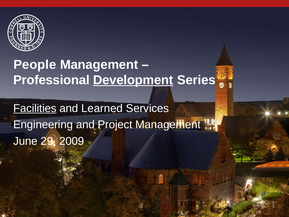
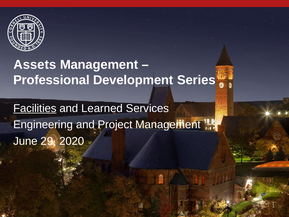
People: People -> Assets
Development underline: present -> none
2009: 2009 -> 2020
